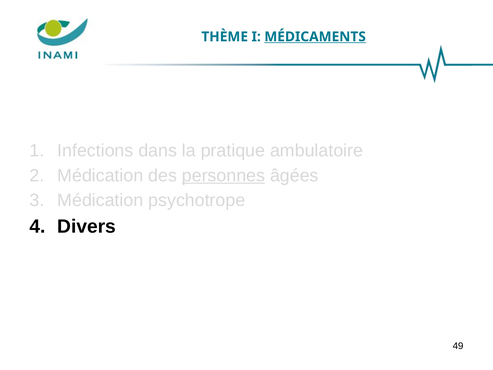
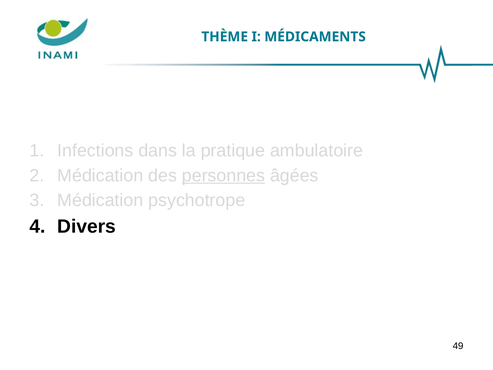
MÉDICAMENTS underline: present -> none
